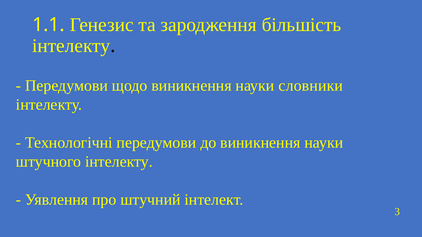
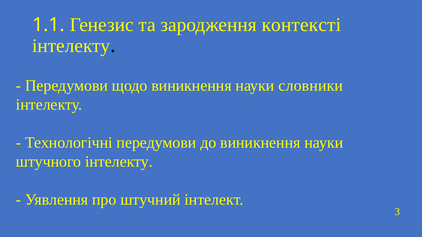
більшість: більшість -> контексті
